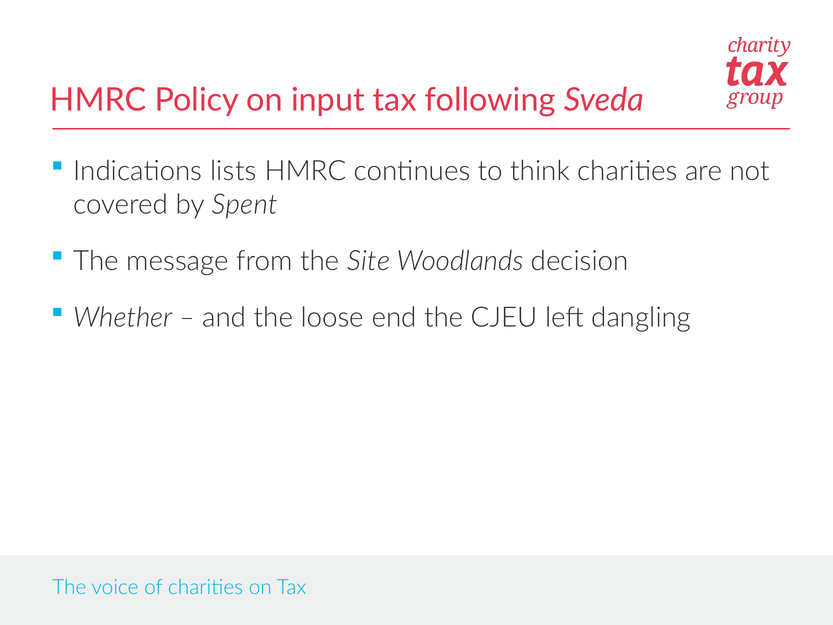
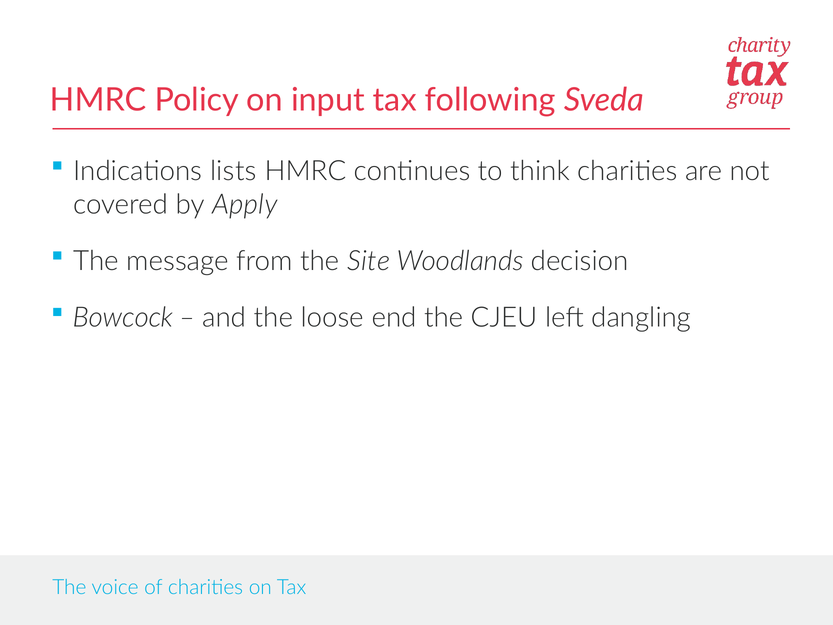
Spent: Spent -> Apply
Whether: Whether -> Bowcock
